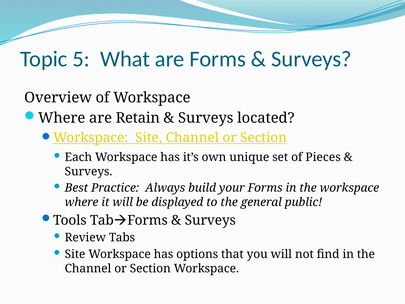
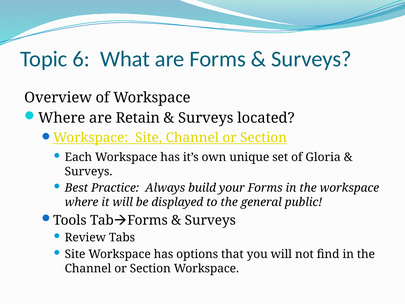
5: 5 -> 6
Pieces: Pieces -> Gloria
